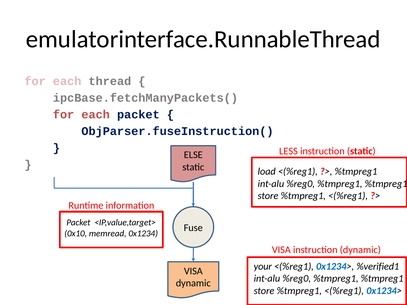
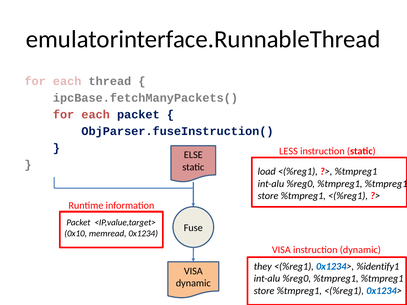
your: your -> they
%verified1: %verified1 -> %identify1
